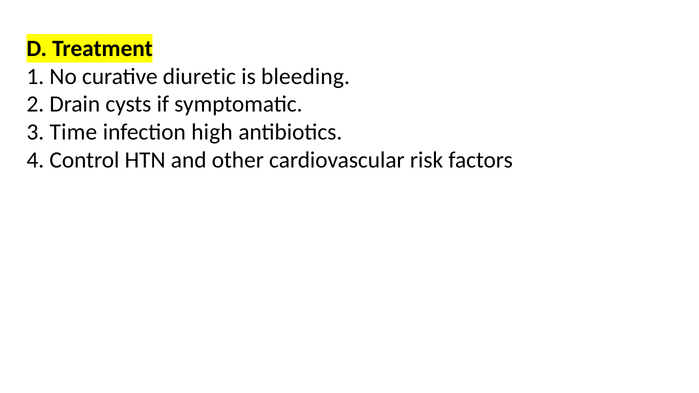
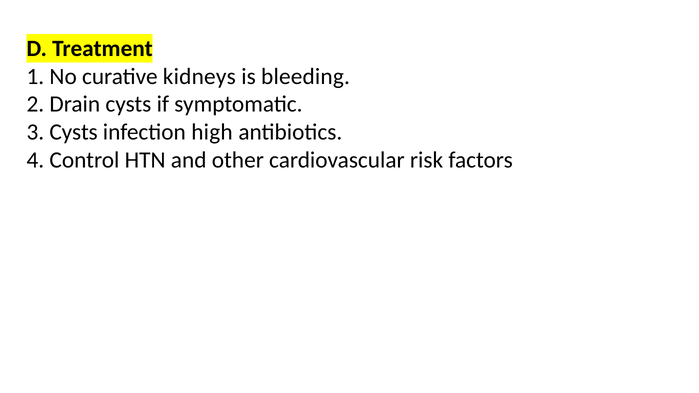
diuretic: diuretic -> kidneys
3 Time: Time -> Cysts
